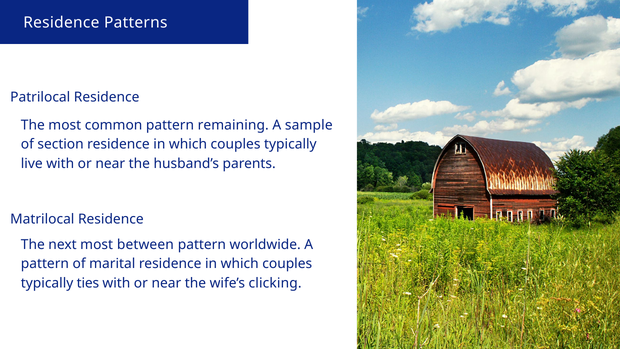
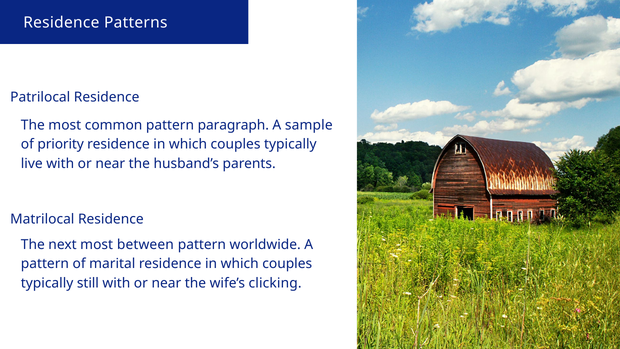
remaining: remaining -> paragraph
section: section -> priority
ties: ties -> still
